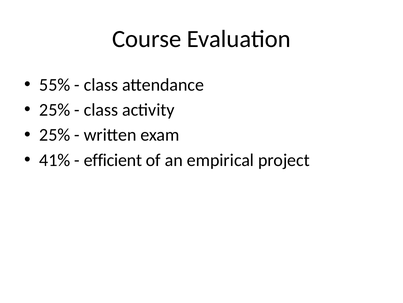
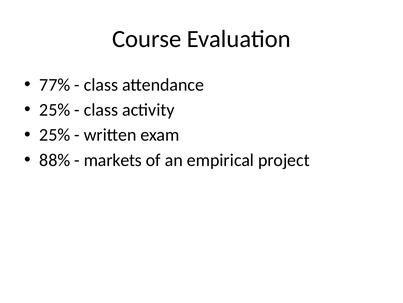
55%: 55% -> 77%
41%: 41% -> 88%
efficient: efficient -> markets
